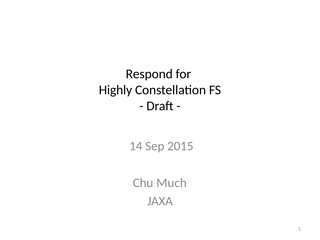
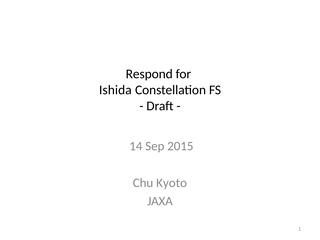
Highly: Highly -> Ishida
Much: Much -> Kyoto
